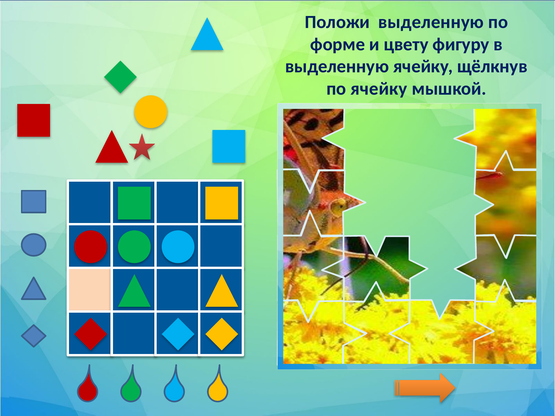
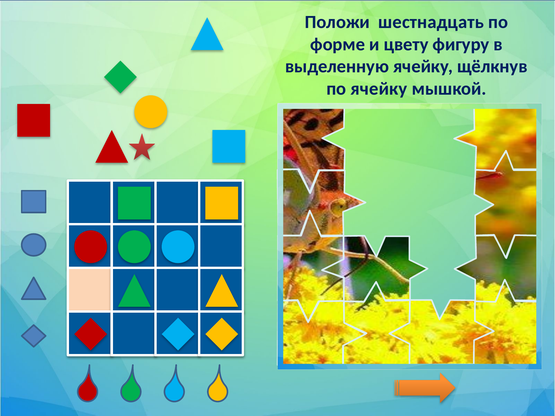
Положи выделенную: выделенную -> шестнадцать
